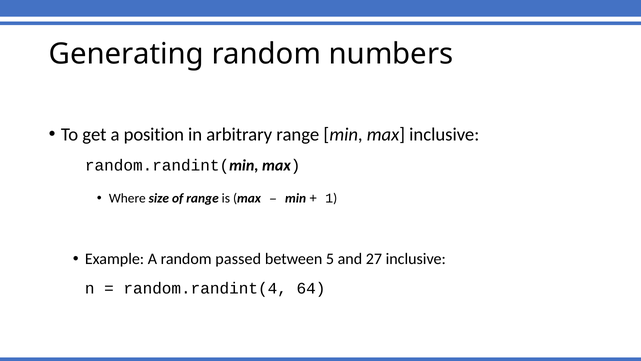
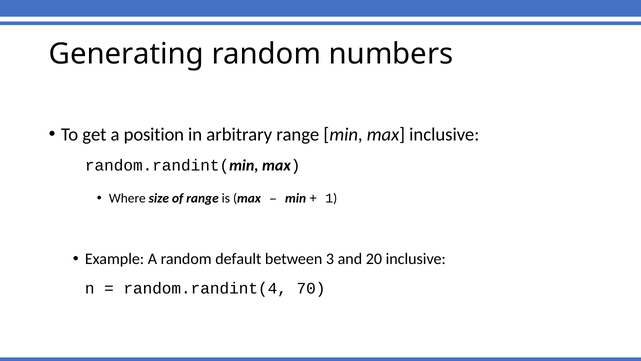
passed: passed -> default
5: 5 -> 3
27: 27 -> 20
64: 64 -> 70
